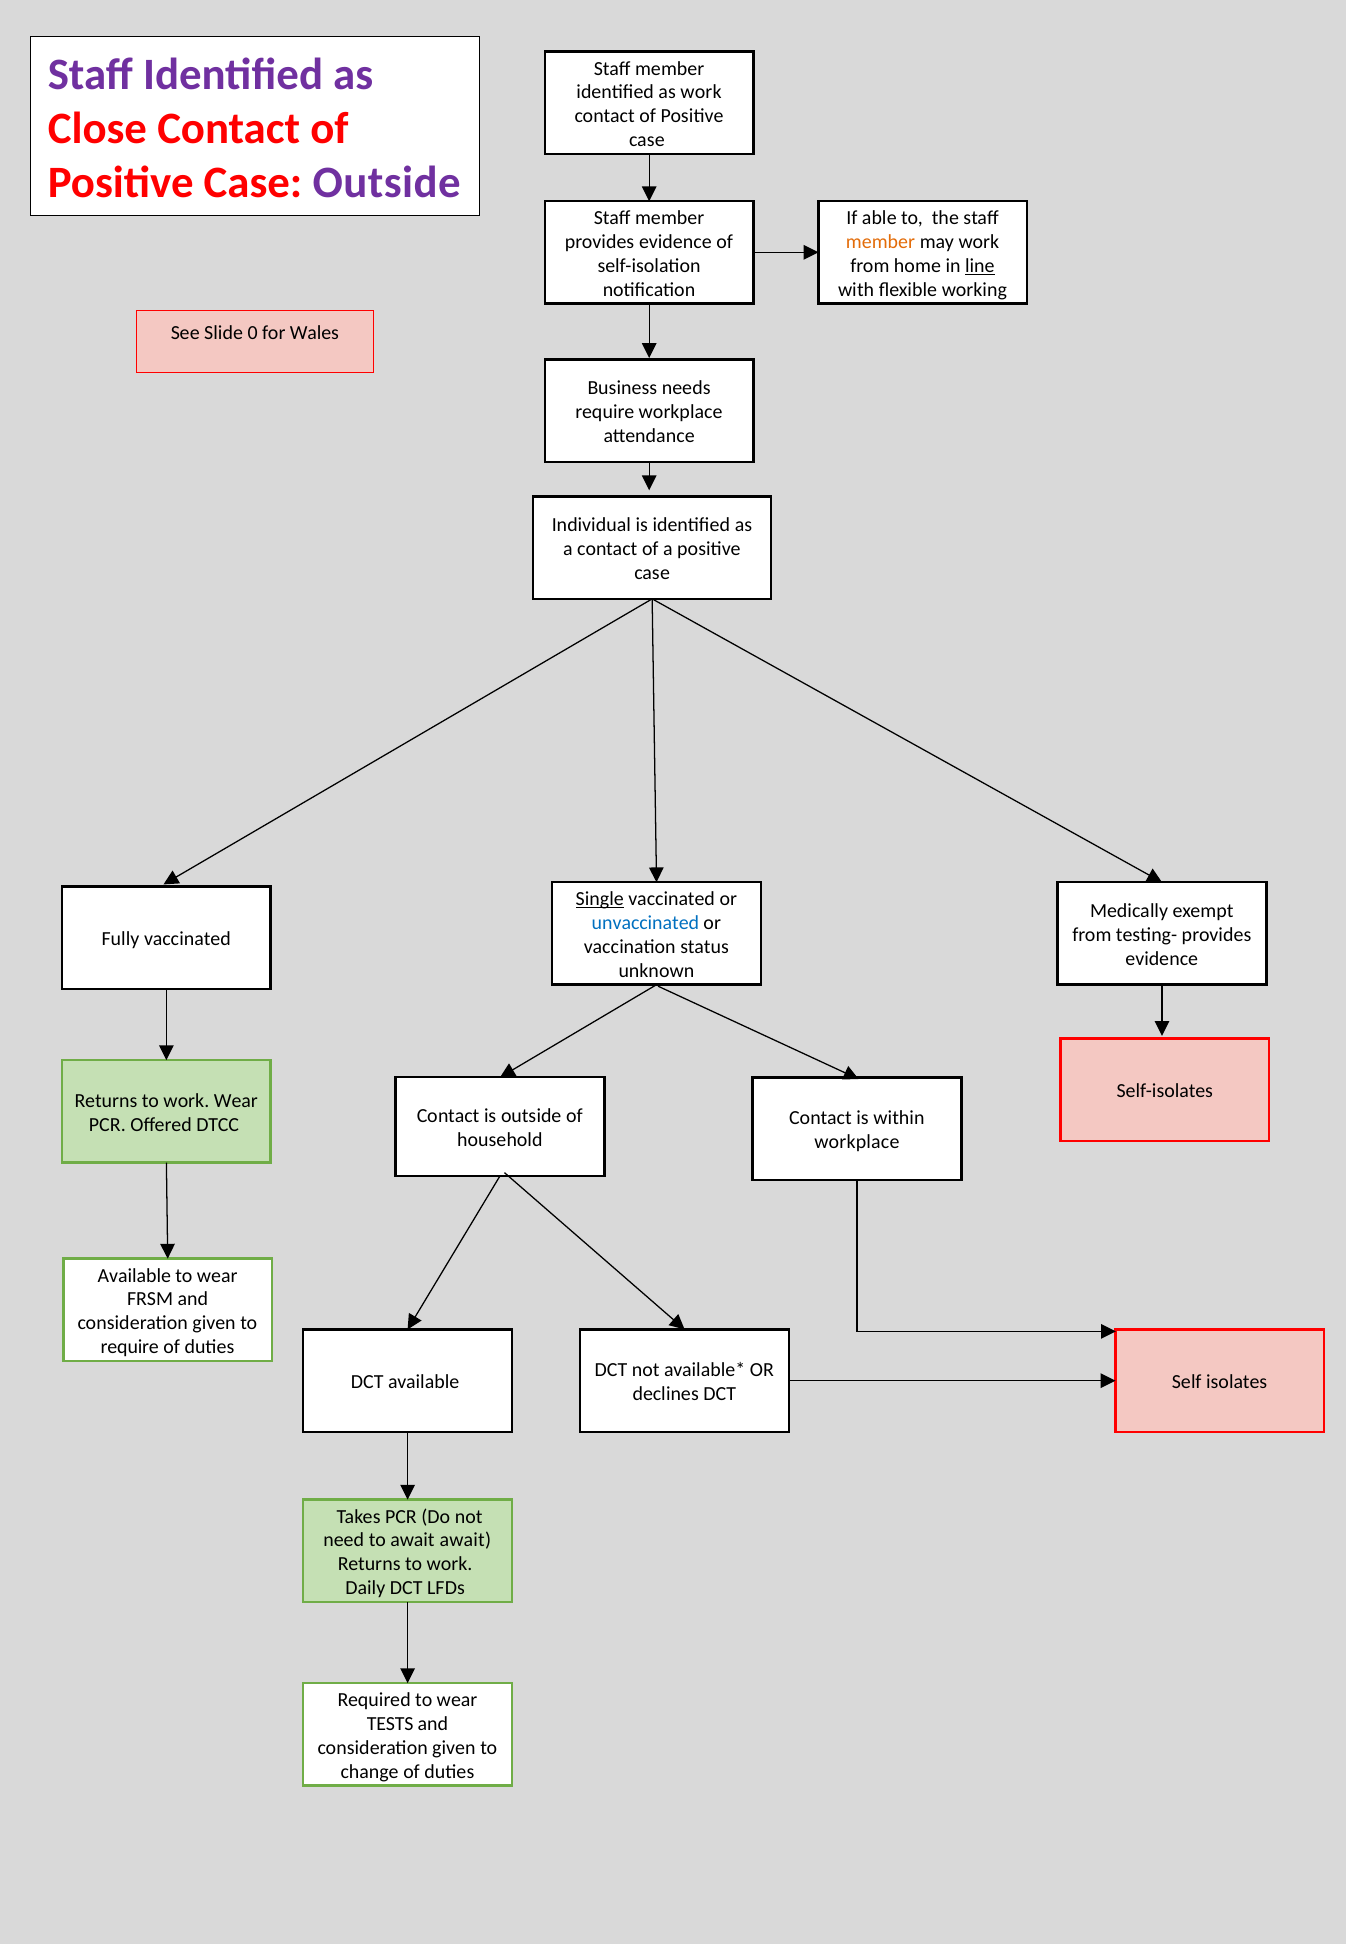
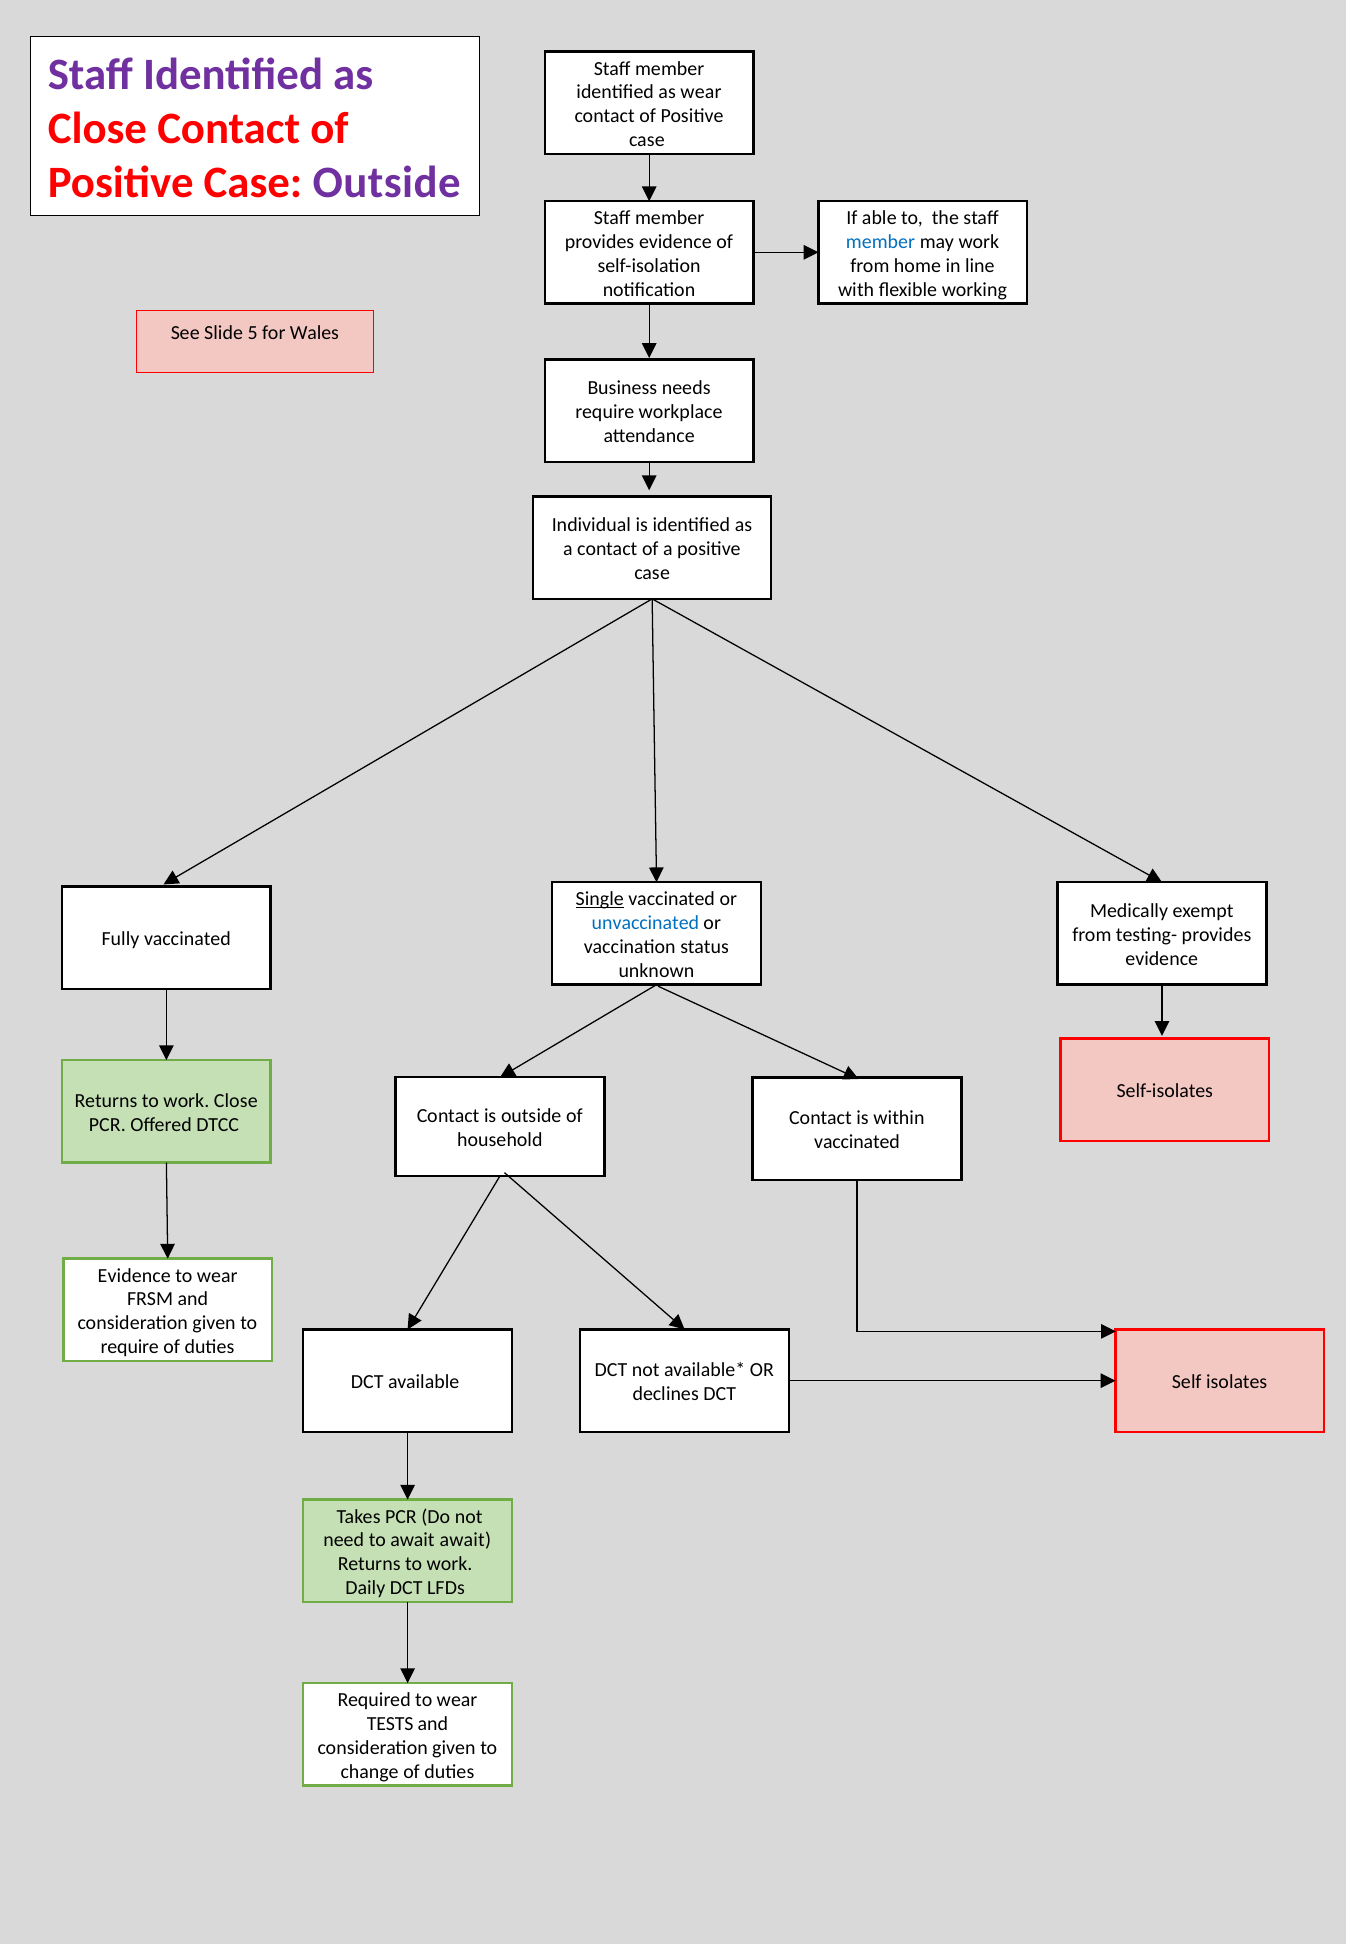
as work: work -> wear
member at (881, 242) colour: orange -> blue
line underline: present -> none
0: 0 -> 5
work Wear: Wear -> Close
workplace at (857, 1142): workplace -> vaccinated
Available at (134, 1276): Available -> Evidence
